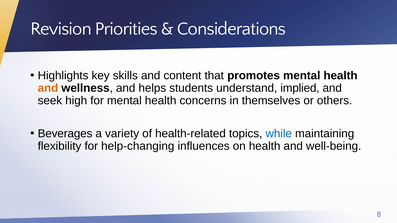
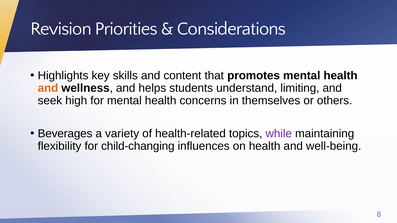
implied: implied -> limiting
while colour: blue -> purple
help-changing: help-changing -> child-changing
